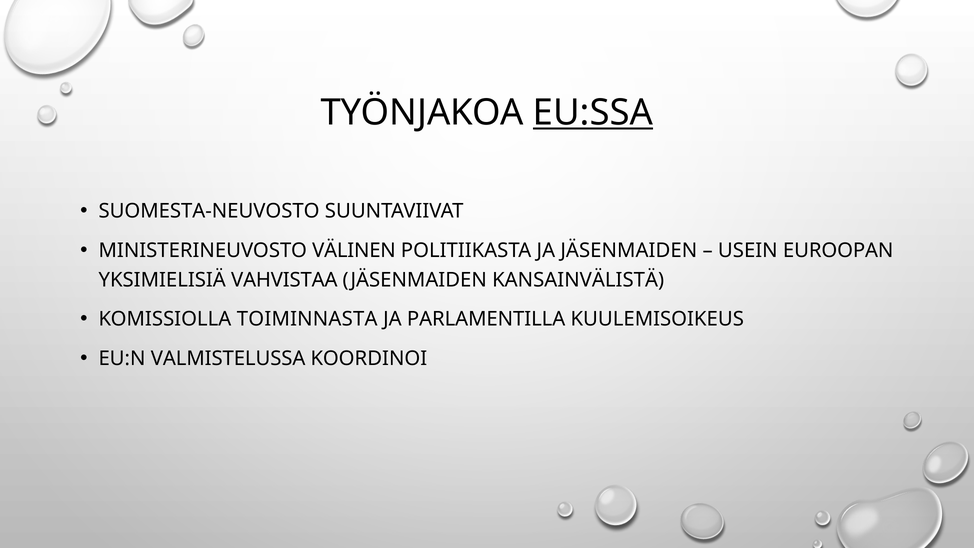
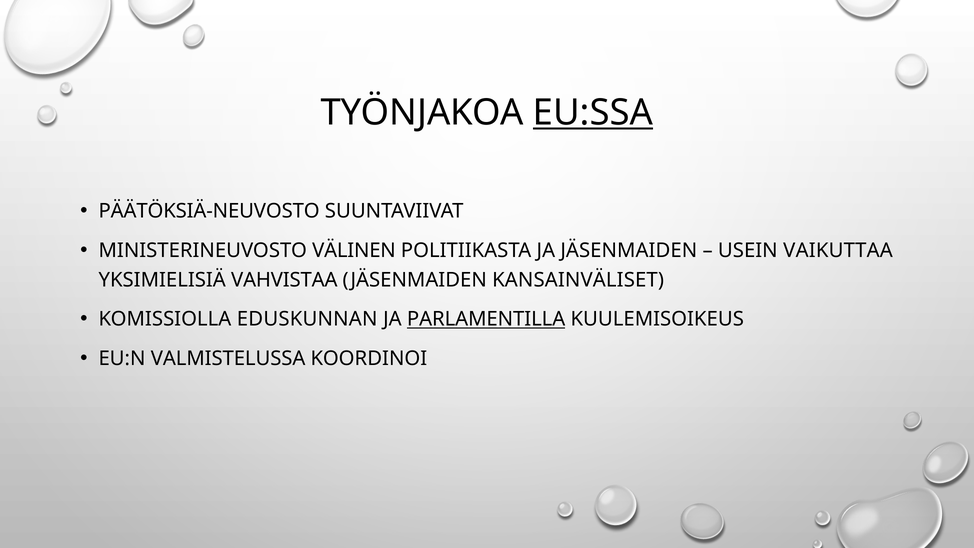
SUOMESTA-NEUVOSTO: SUOMESTA-NEUVOSTO -> PÄÄTÖKSIÄ-NEUVOSTO
EUROOPAN: EUROOPAN -> VAIKUTTAA
KANSAINVÄLISTÄ: KANSAINVÄLISTÄ -> KANSAINVÄLISET
TOIMINNASTA: TOIMINNASTA -> EDUSKUNNAN
PARLAMENTILLA underline: none -> present
